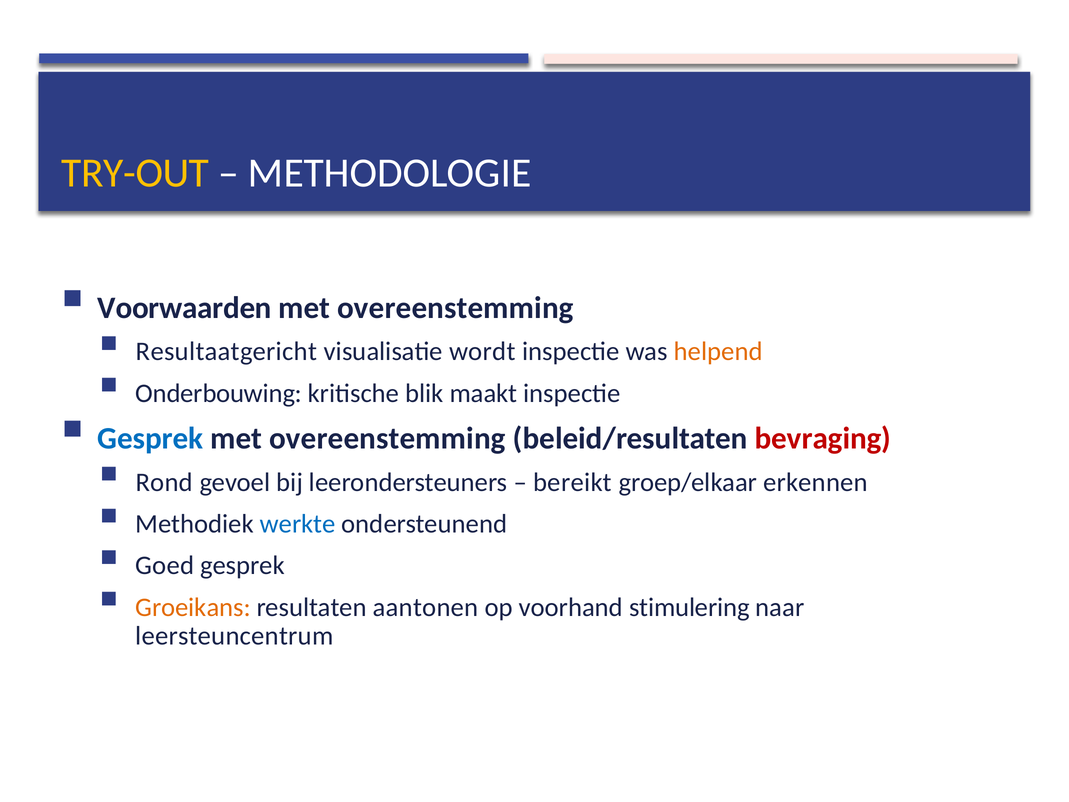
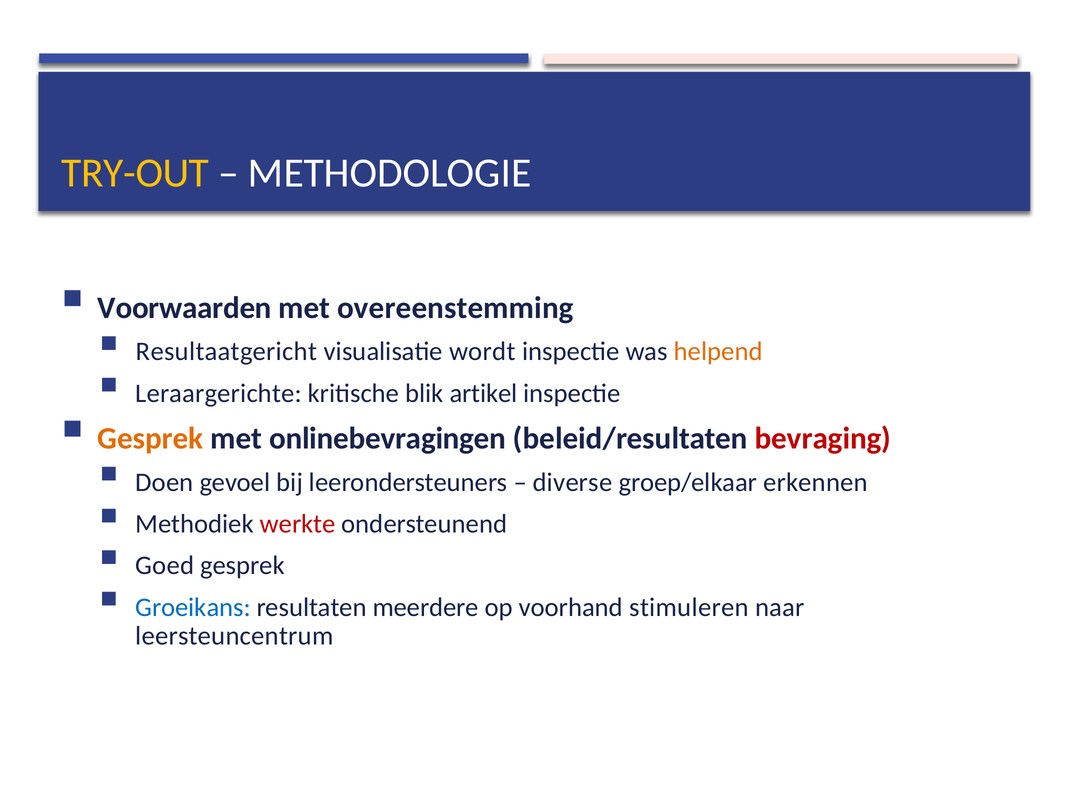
Onderbouwing: Onderbouwing -> Leraargerichte
maakt: maakt -> artikel
Gesprek at (150, 439) colour: blue -> orange
overeenstemming at (387, 439): overeenstemming -> onlinebevragingen
Rond: Rond -> Doen
bereikt: bereikt -> diverse
werkte colour: blue -> red
Groeikans colour: orange -> blue
aantonen: aantonen -> meerdere
stimulering: stimulering -> stimuleren
